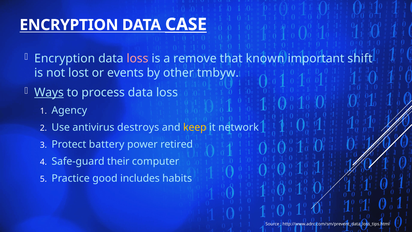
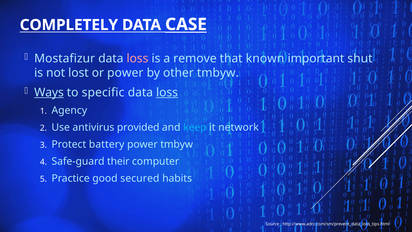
ENCRYPTION at (69, 25): ENCRYPTION -> COMPLETELY
Encryption at (65, 58): Encryption -> Mostafizur
shift: shift -> shut
or events: events -> power
process: process -> specific
loss at (167, 92) underline: none -> present
destroys: destroys -> provided
keep colour: yellow -> light blue
power retired: retired -> tmbyw
includes: includes -> secured
